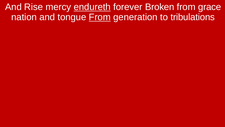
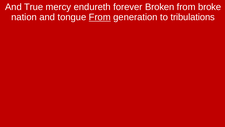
Rise: Rise -> True
endureth underline: present -> none
grace: grace -> broke
